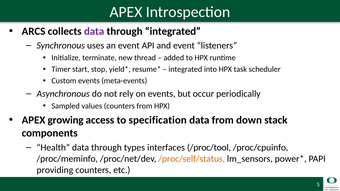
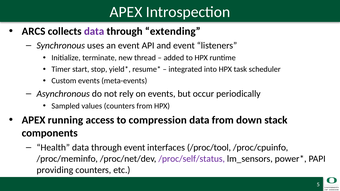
through integrated: integrated -> extending
growing: growing -> running
specification: specification -> compression
through types: types -> event
/proc/self/status colour: orange -> purple
